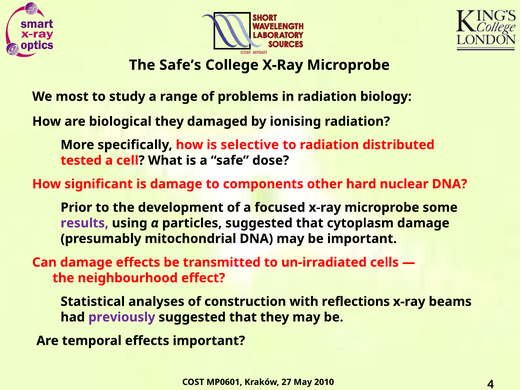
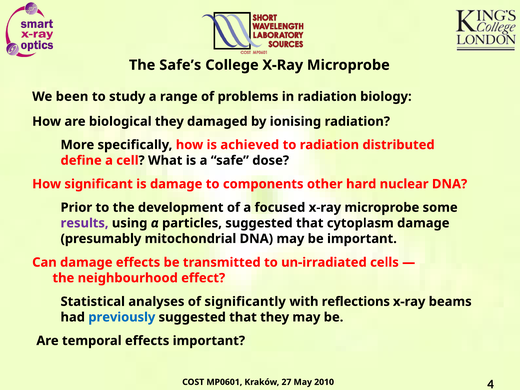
most: most -> been
selective: selective -> achieved
tested: tested -> define
construction: construction -> significantly
previously colour: purple -> blue
